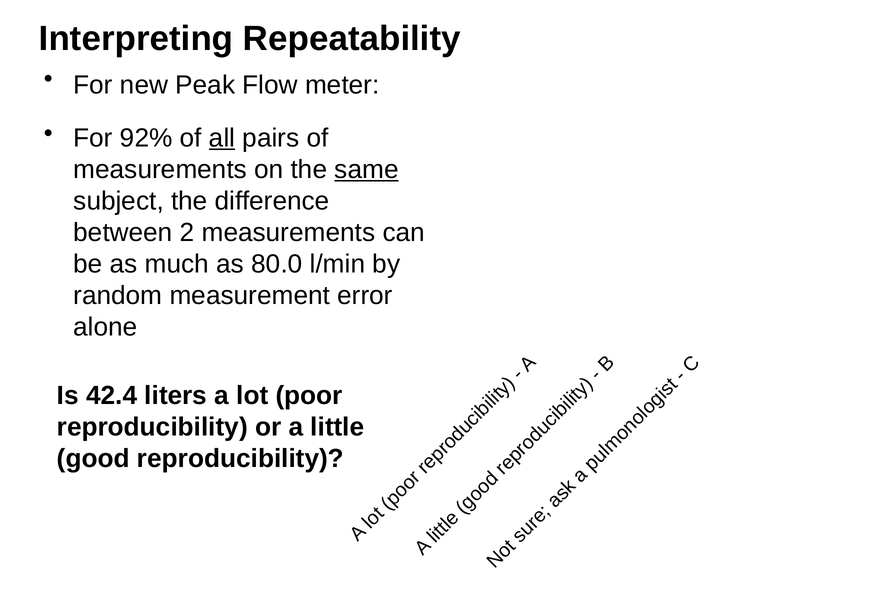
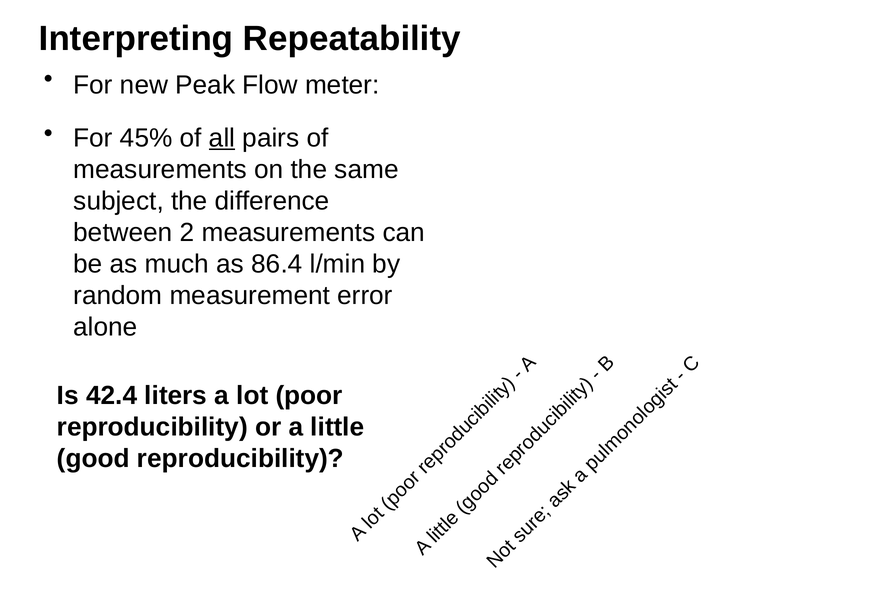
92%: 92% -> 45%
same underline: present -> none
80.0: 80.0 -> 86.4
